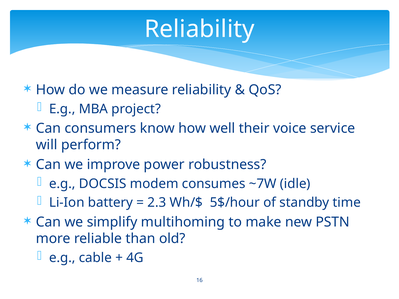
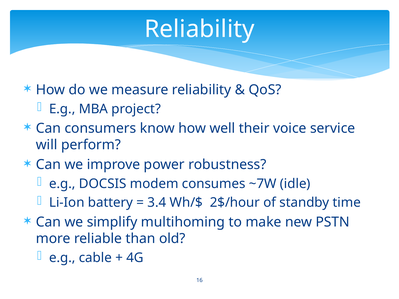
2.3: 2.3 -> 3.4
5$/hour: 5$/hour -> 2$/hour
